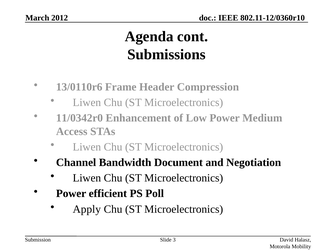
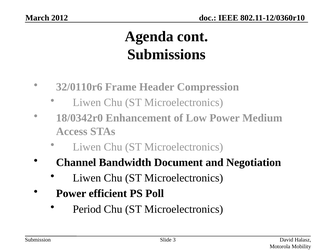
13/0110r6: 13/0110r6 -> 32/0110r6
11/0342r0: 11/0342r0 -> 18/0342r0
Apply: Apply -> Period
